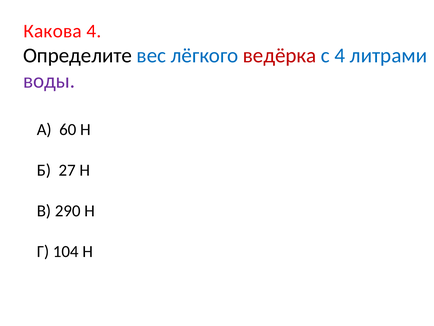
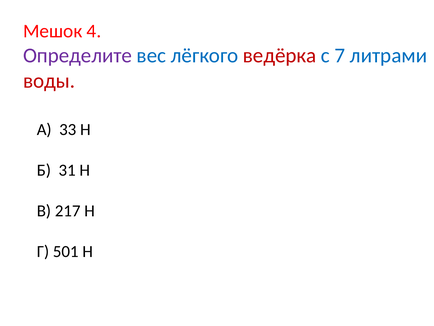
Какова: Какова -> Мешок
Определите colour: black -> purple
с 4: 4 -> 7
воды colour: purple -> red
60: 60 -> 33
27: 27 -> 31
290: 290 -> 217
104: 104 -> 501
